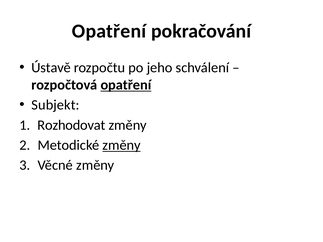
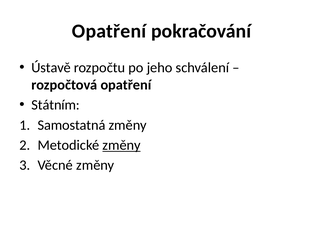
opatření at (126, 85) underline: present -> none
Subjekt: Subjekt -> Státním
Rozhodovat: Rozhodovat -> Samostatná
